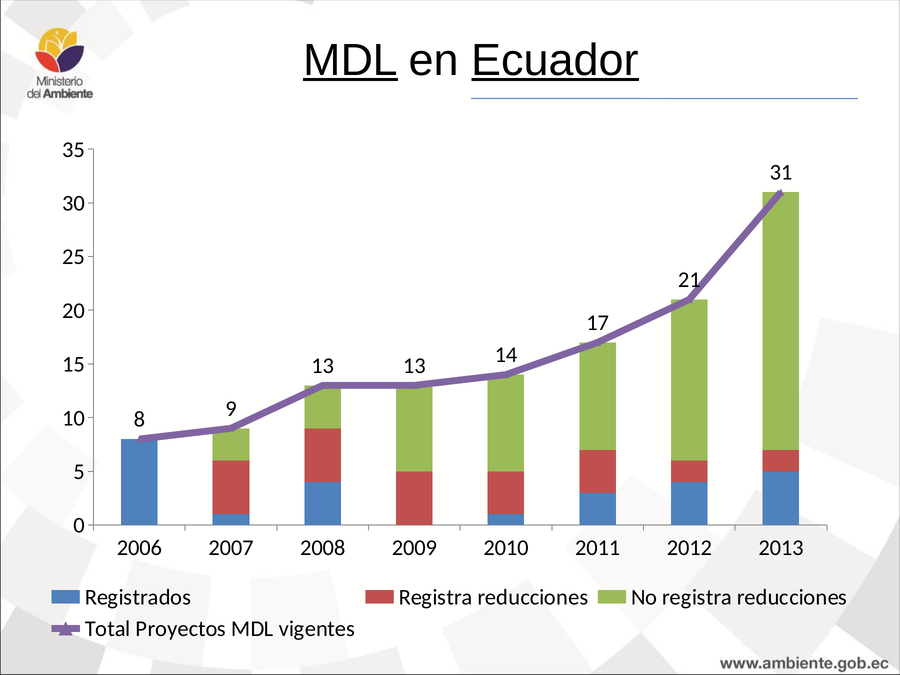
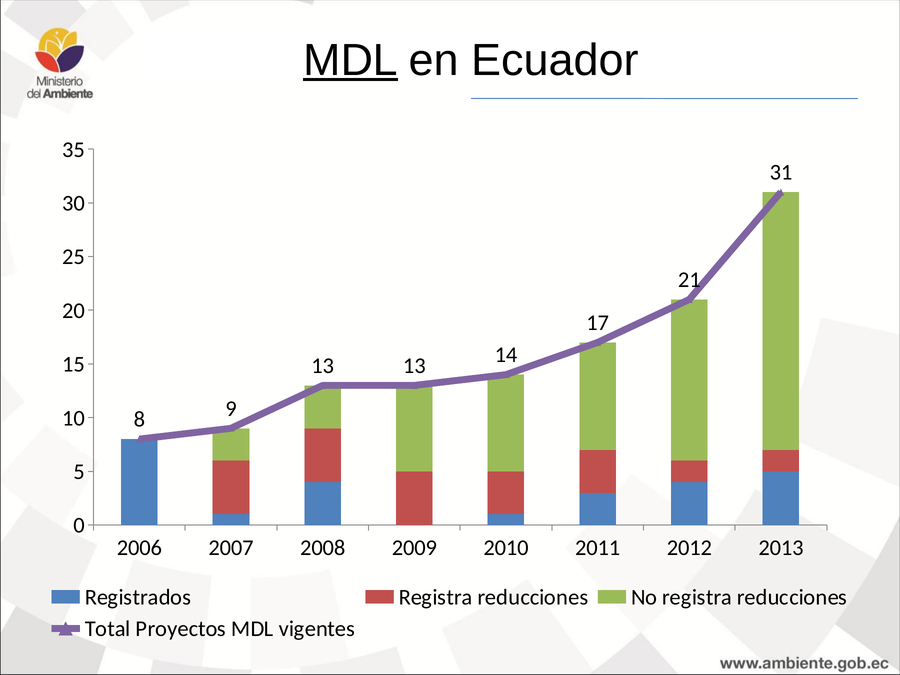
Ecuador underline: present -> none
